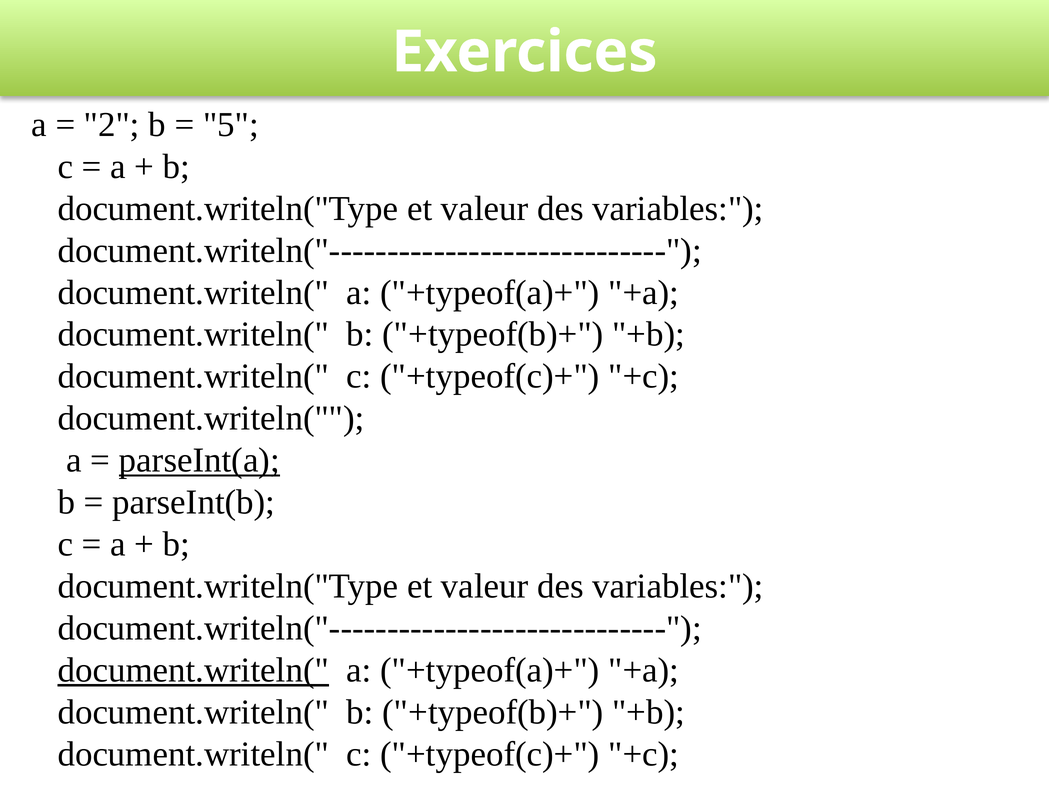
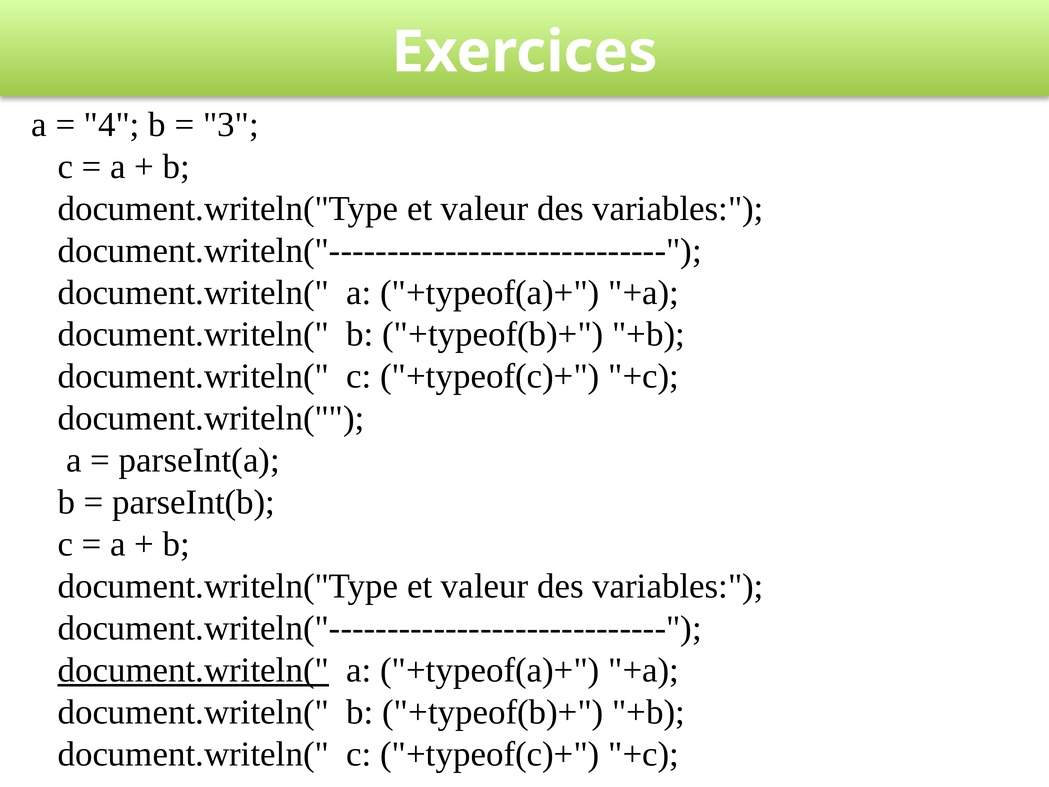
2: 2 -> 4
5: 5 -> 3
parseInt(a underline: present -> none
